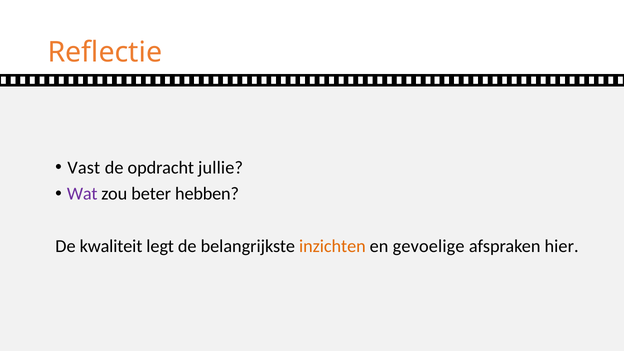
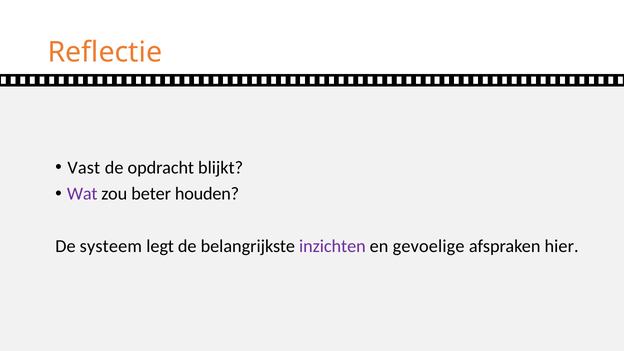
jullie: jullie -> blijkt
hebben: hebben -> houden
kwaliteit: kwaliteit -> systeem
inzichten colour: orange -> purple
